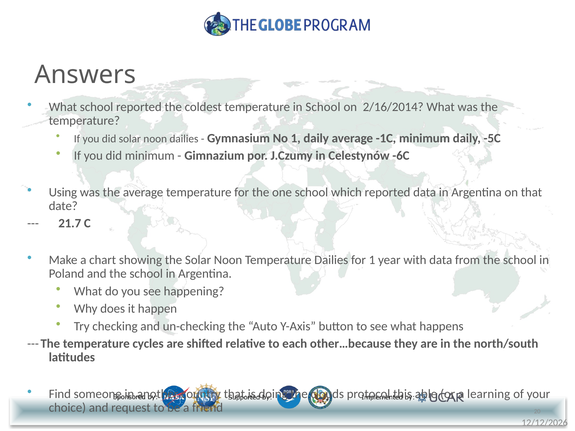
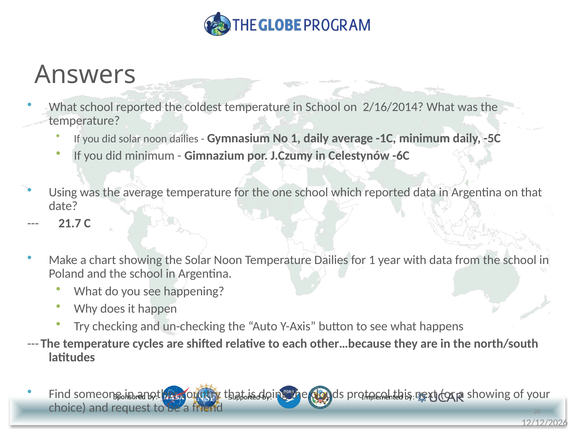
able: able -> next
a learning: learning -> showing
